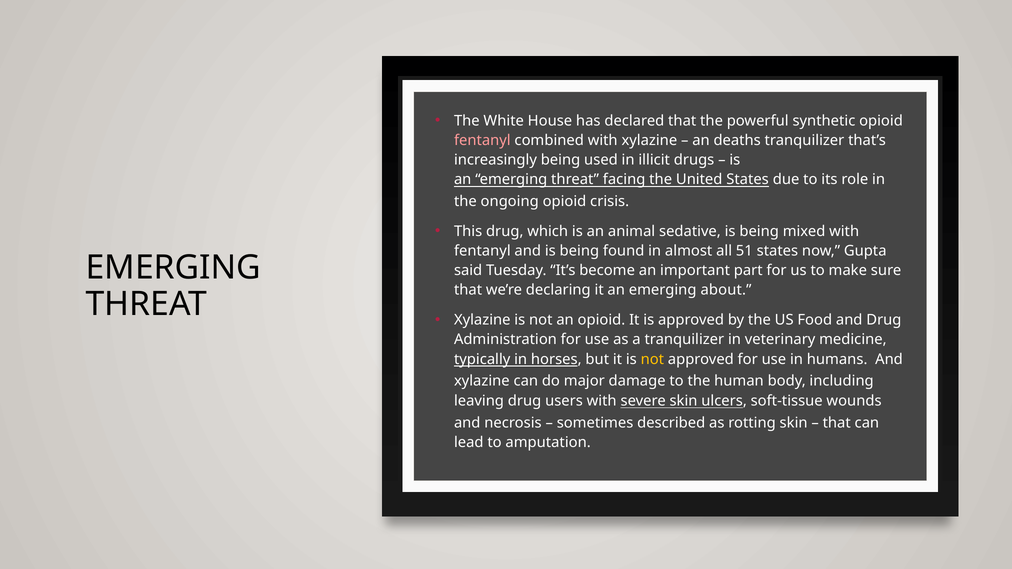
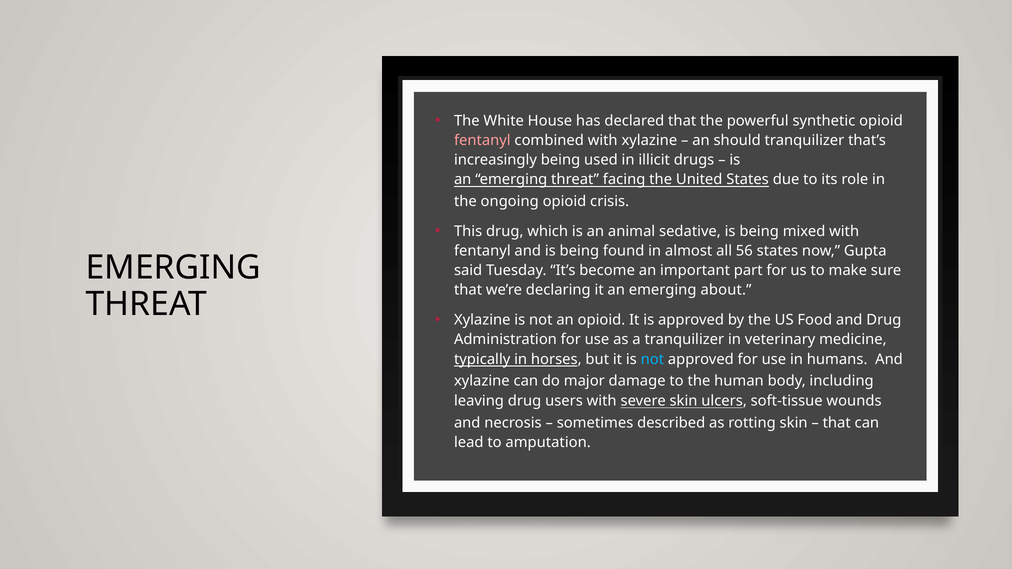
deaths: deaths -> should
51: 51 -> 56
not at (652, 359) colour: yellow -> light blue
